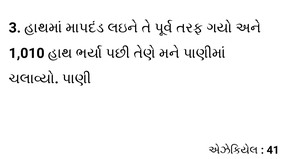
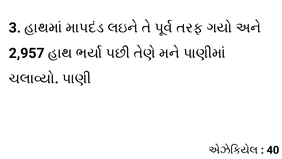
1,010: 1,010 -> 2,957
41: 41 -> 40
